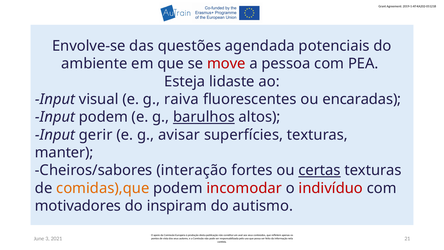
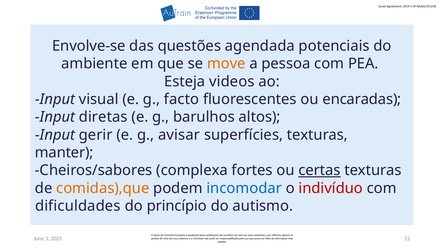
move colour: red -> orange
lidaste: lidaste -> videos
raiva: raiva -> facto
Input podem: podem -> diretas
barulhos underline: present -> none
interação: interação -> complexa
incomodar colour: red -> blue
motivadores: motivadores -> dificuldades
inspiram: inspiram -> princípio
